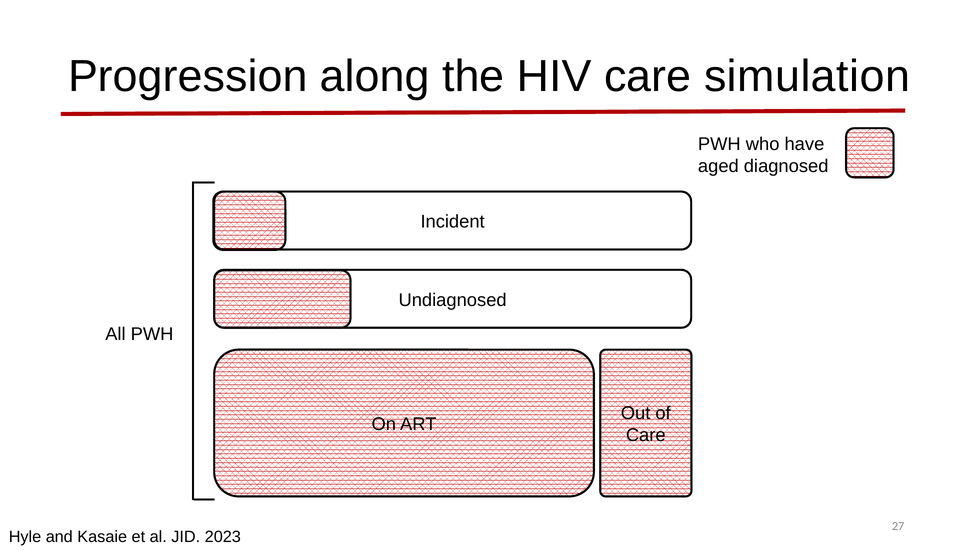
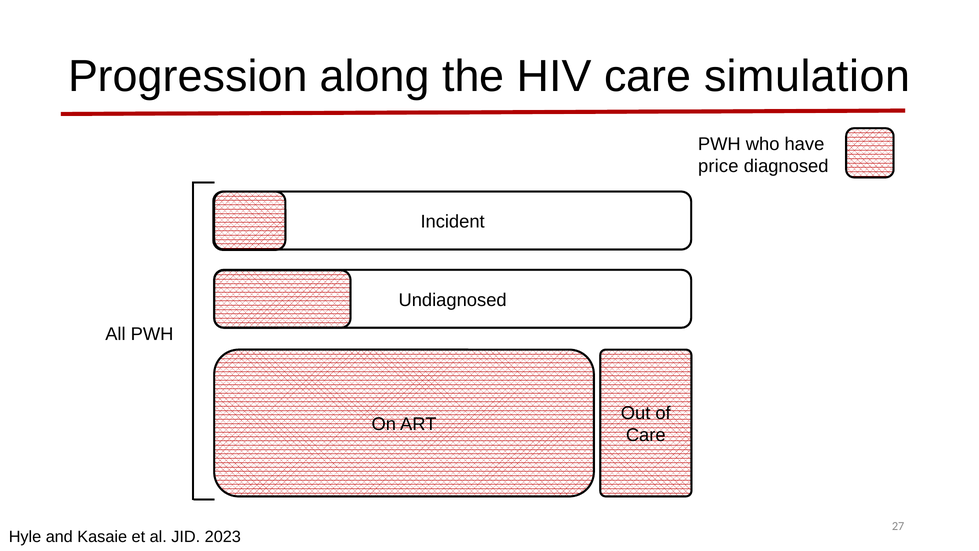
aged: aged -> price
